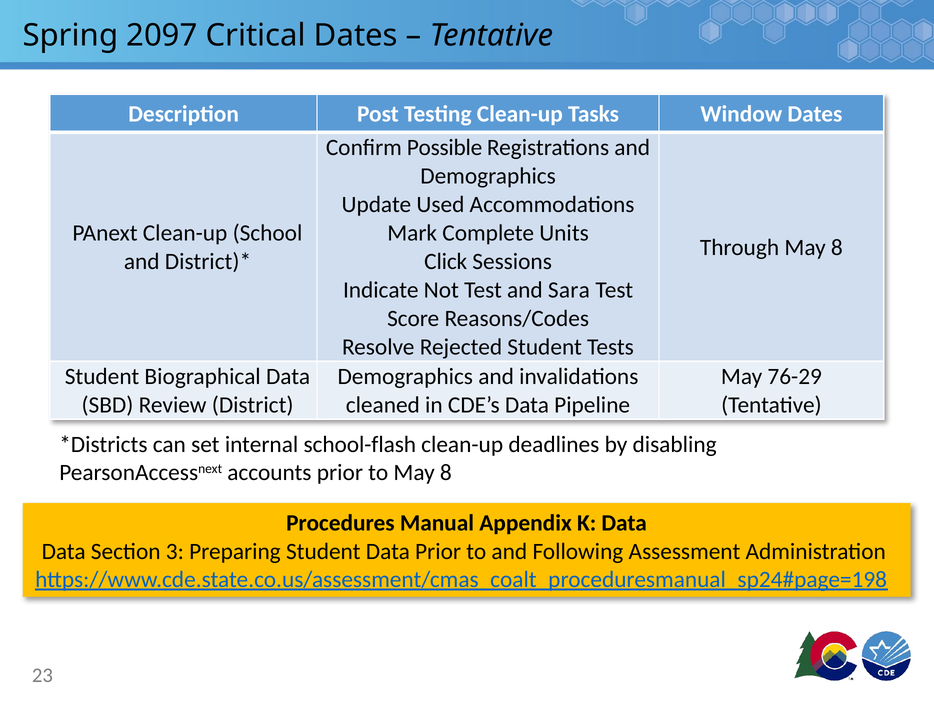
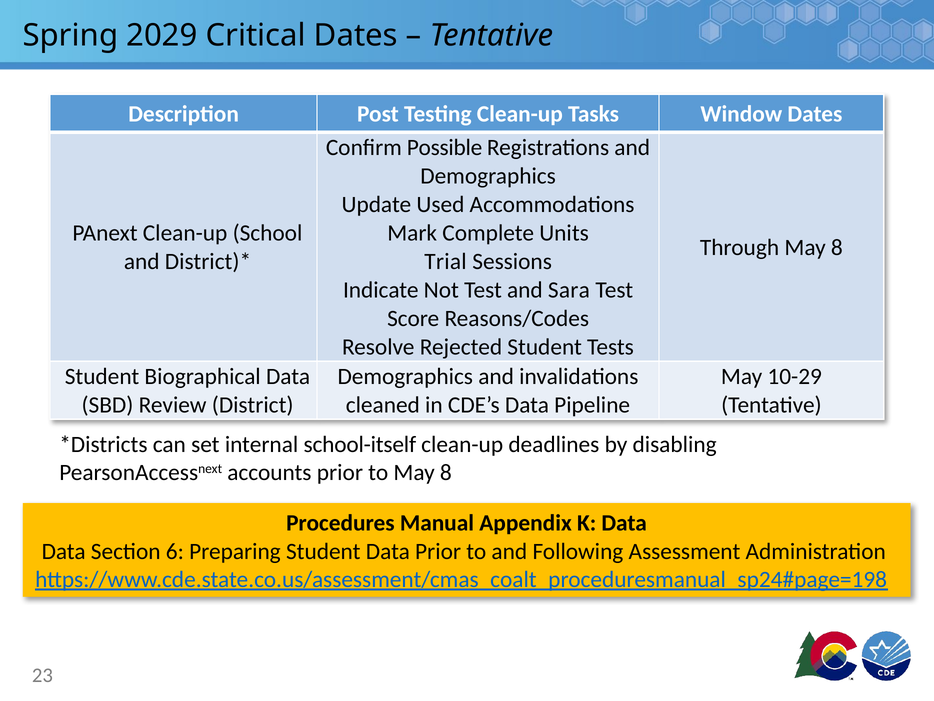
2097: 2097 -> 2029
Click: Click -> Trial
76-29: 76-29 -> 10-29
school-flash: school-flash -> school-itself
3: 3 -> 6
